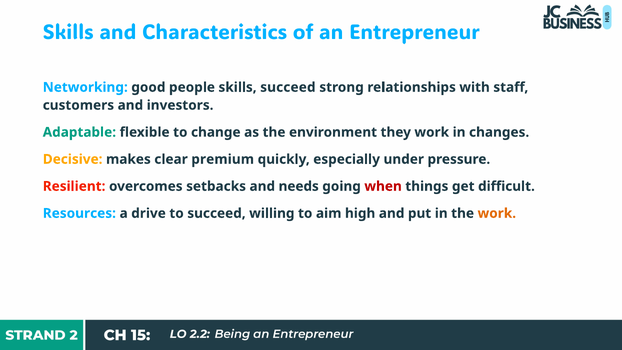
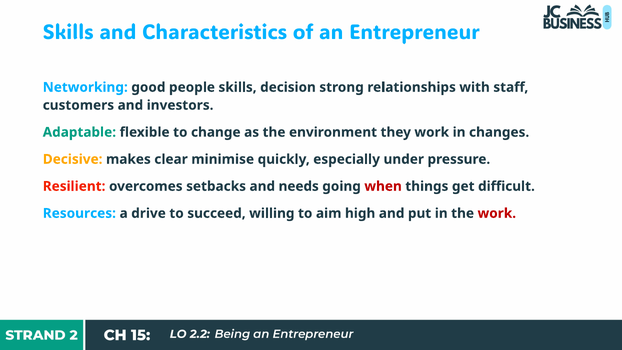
skills succeed: succeed -> decision
premium: premium -> minimise
work at (497, 213) colour: orange -> red
